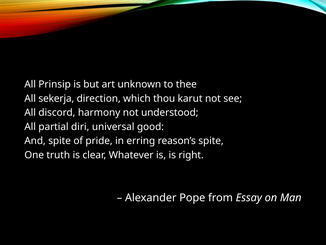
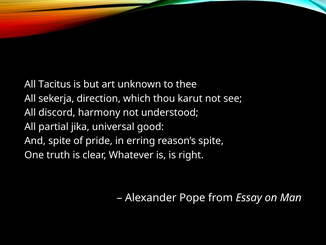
Prinsip: Prinsip -> Tacitus
diri: diri -> jika
